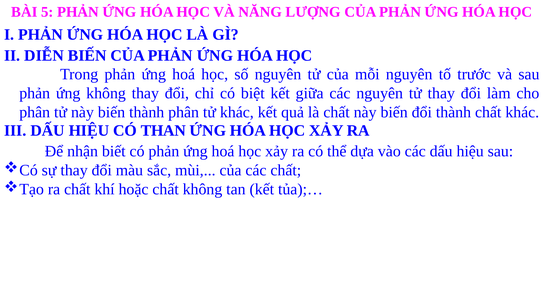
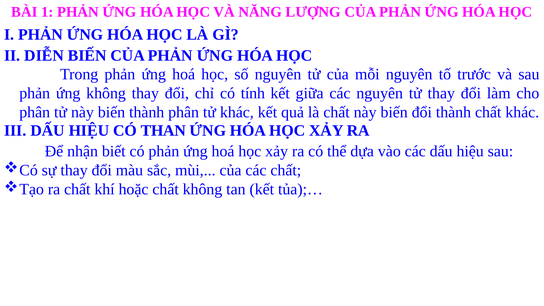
5: 5 -> 1
biệt: biệt -> tính
